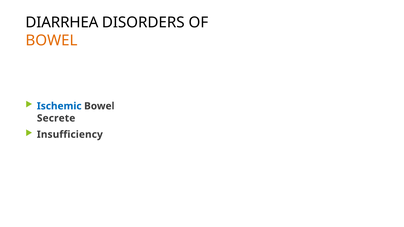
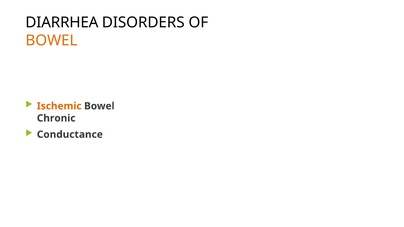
Ischemic colour: blue -> orange
Secrete: Secrete -> Chronic
Insufficiency: Insufficiency -> Conductance
